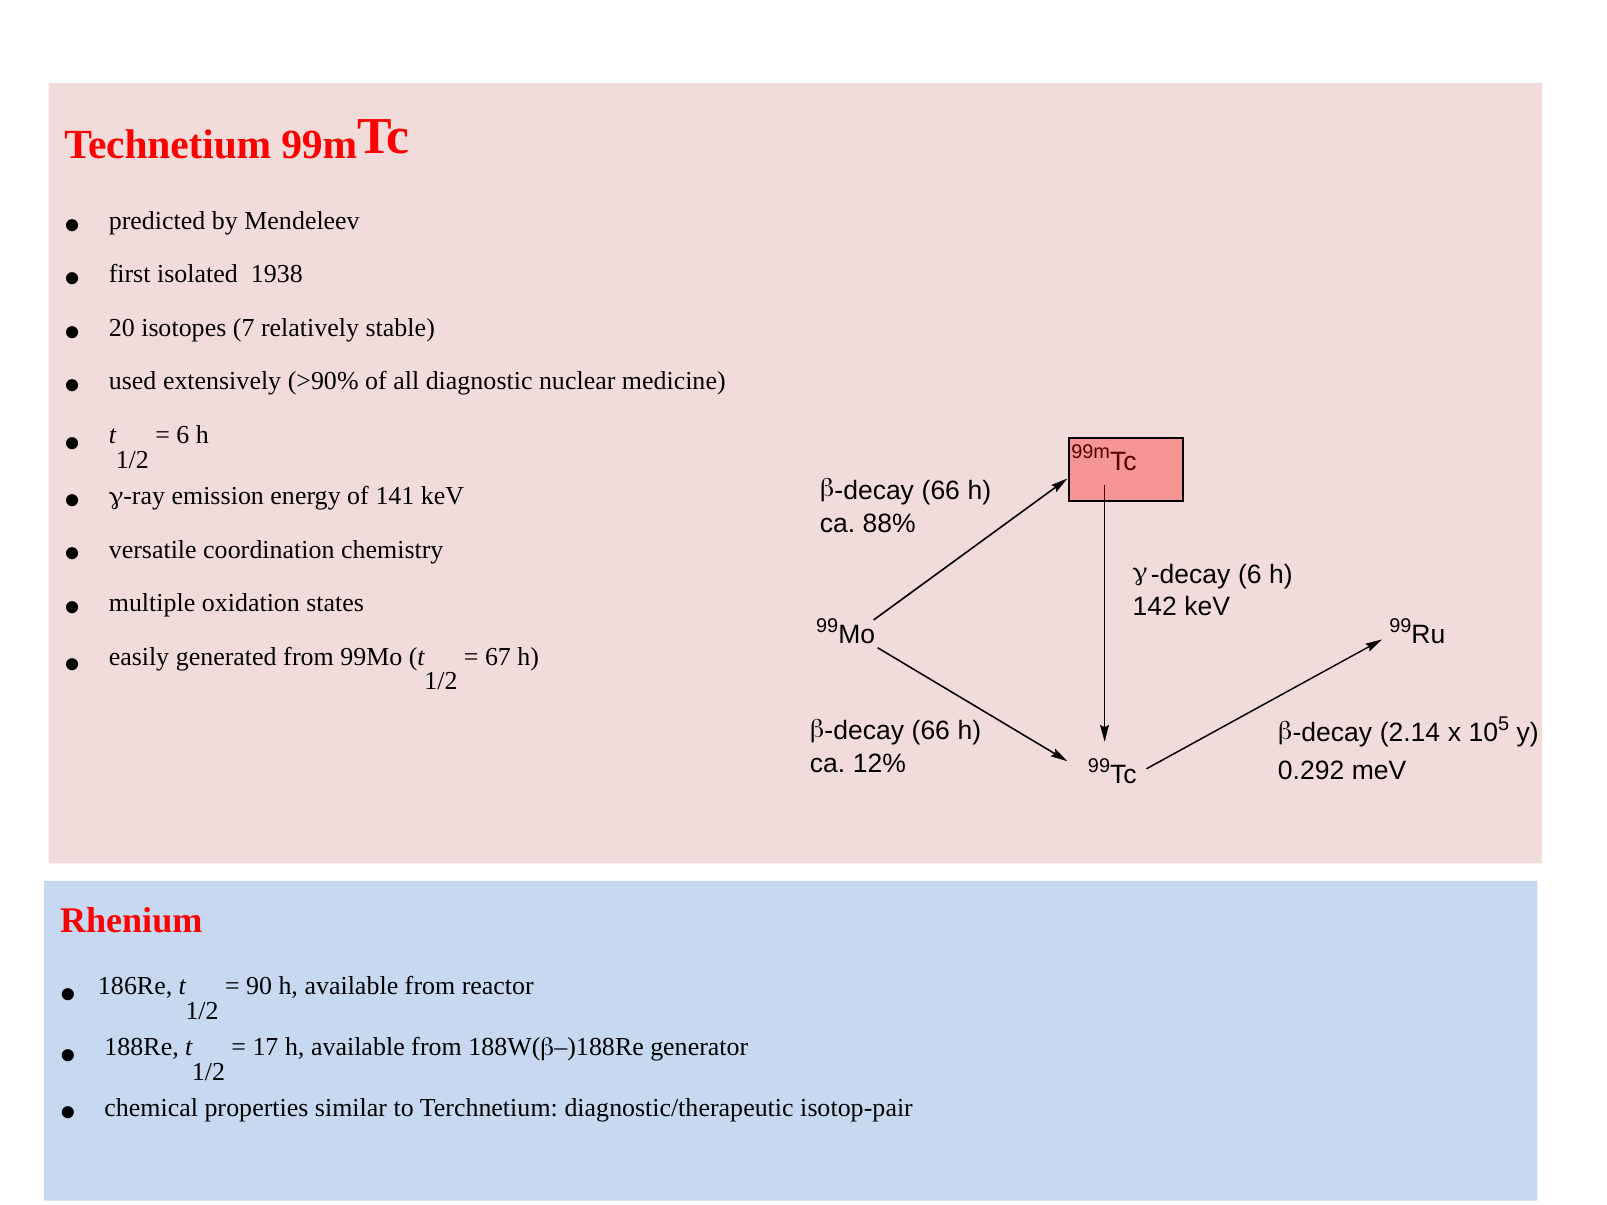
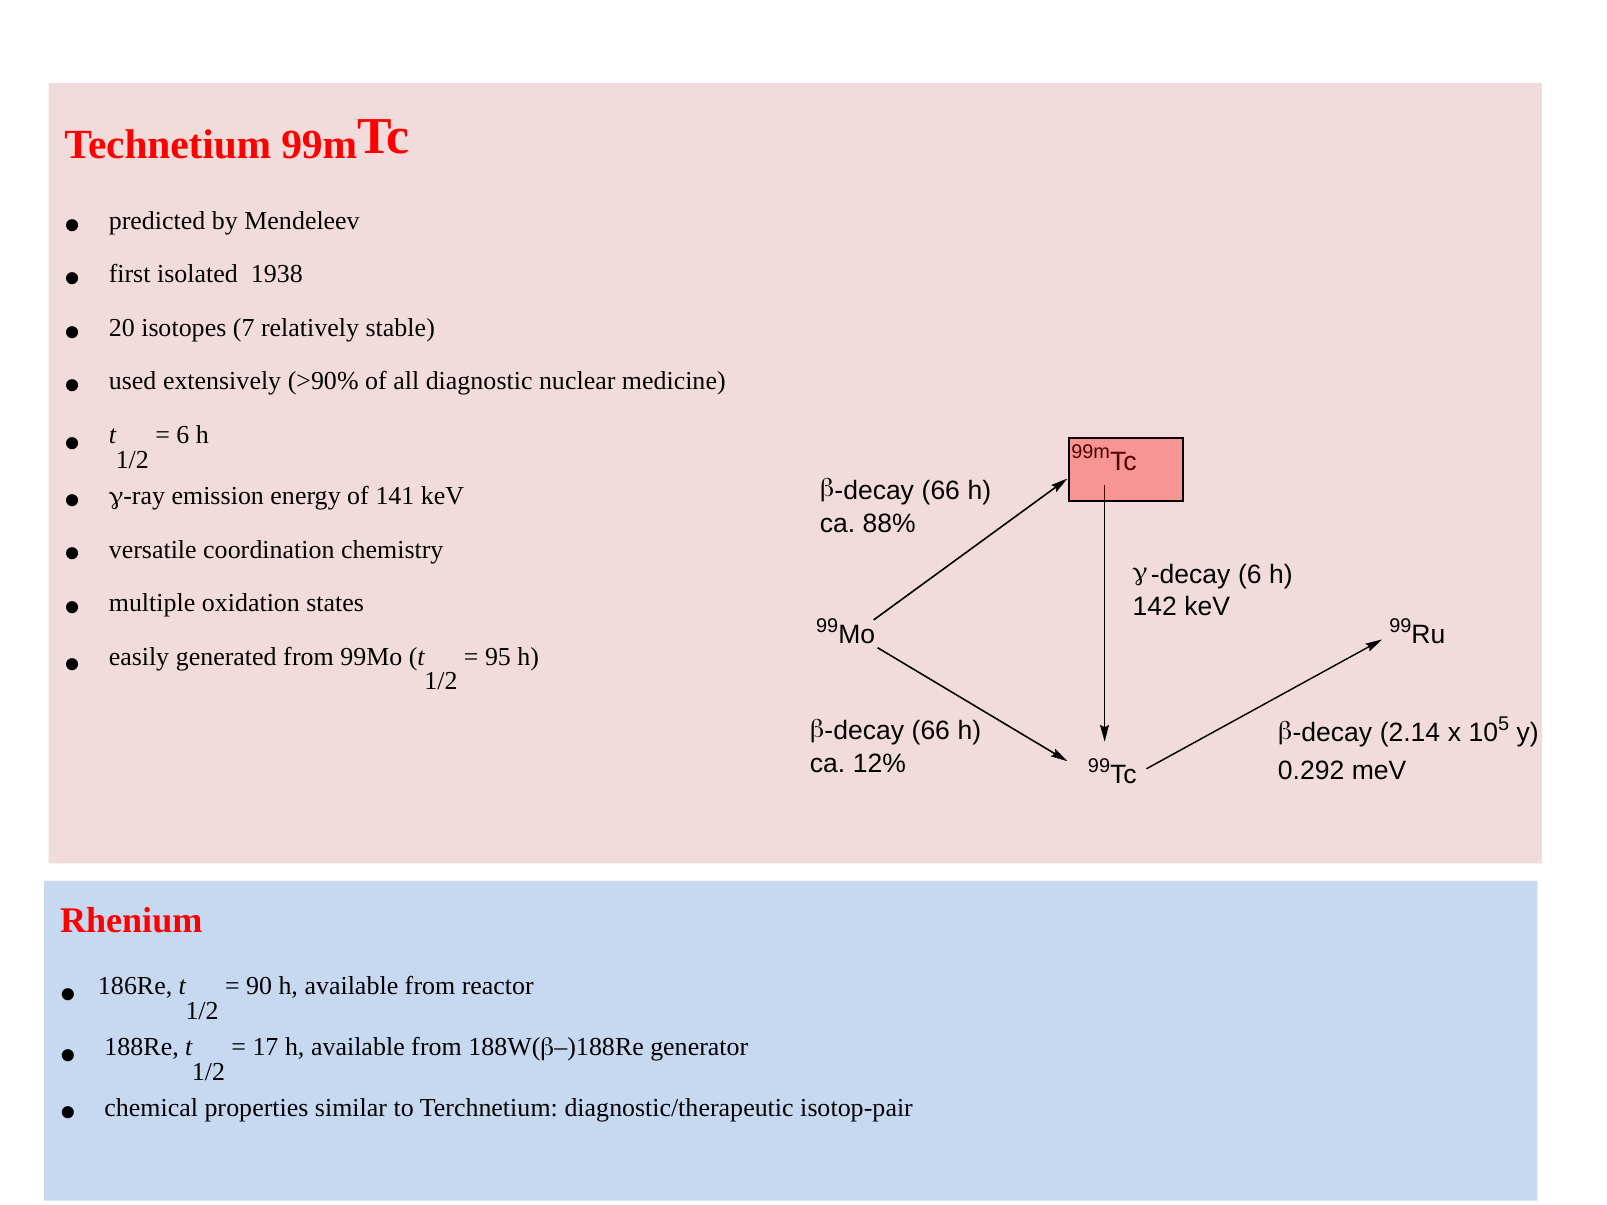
67: 67 -> 95
